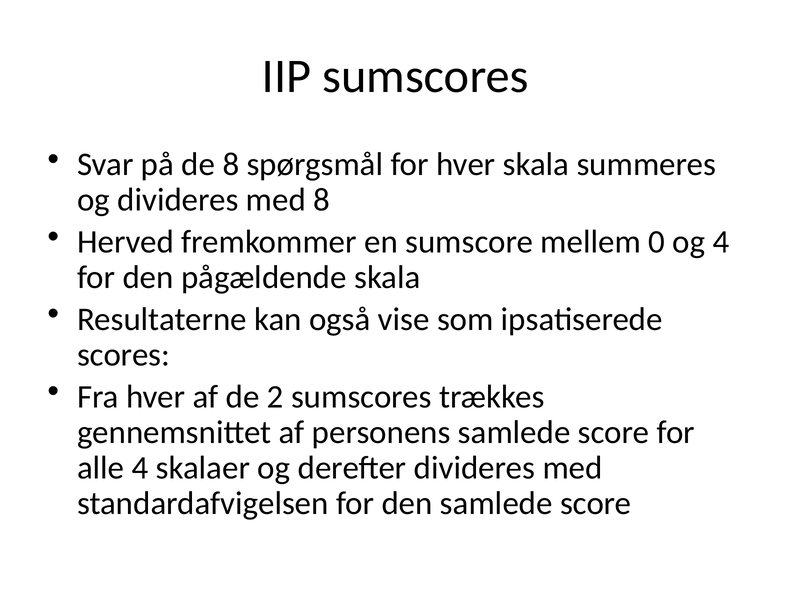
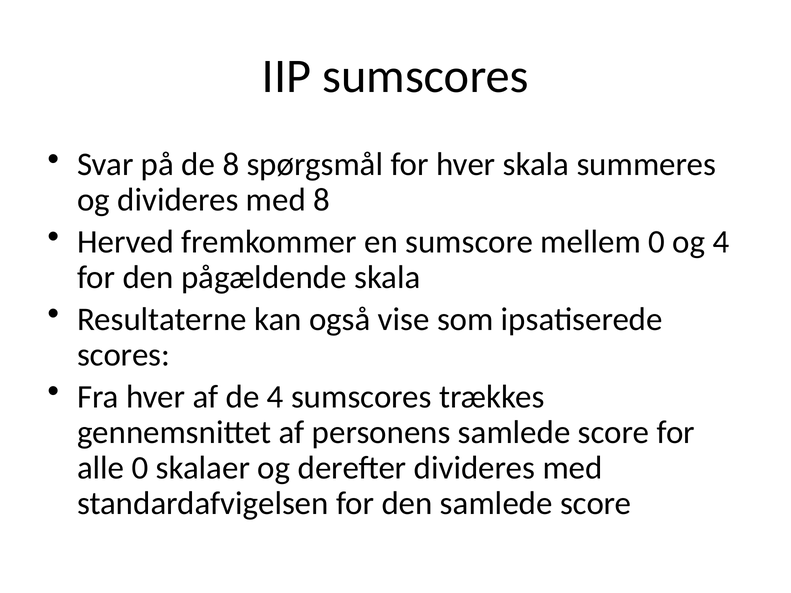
de 2: 2 -> 4
alle 4: 4 -> 0
